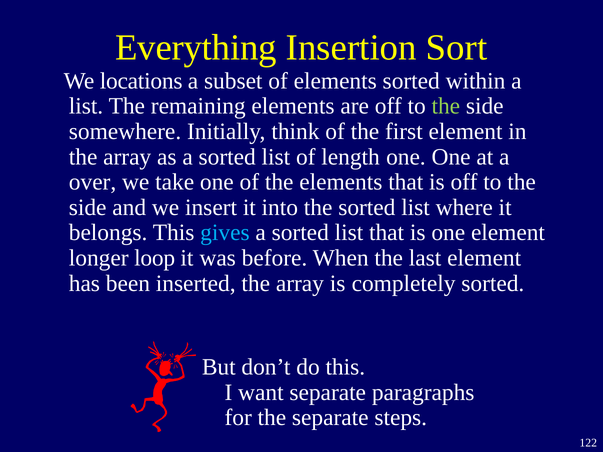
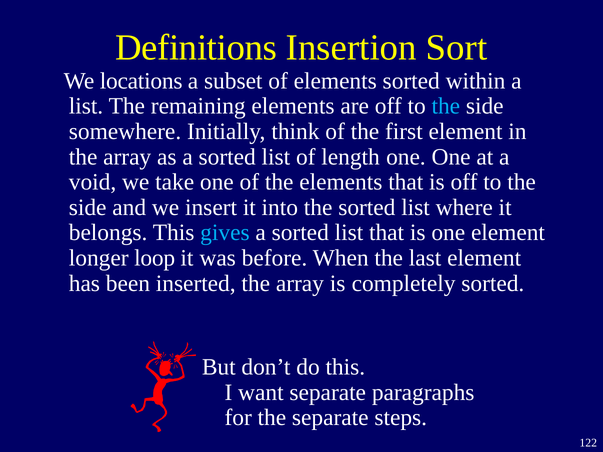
Everything: Everything -> Definitions
the at (446, 106) colour: light green -> light blue
over: over -> void
